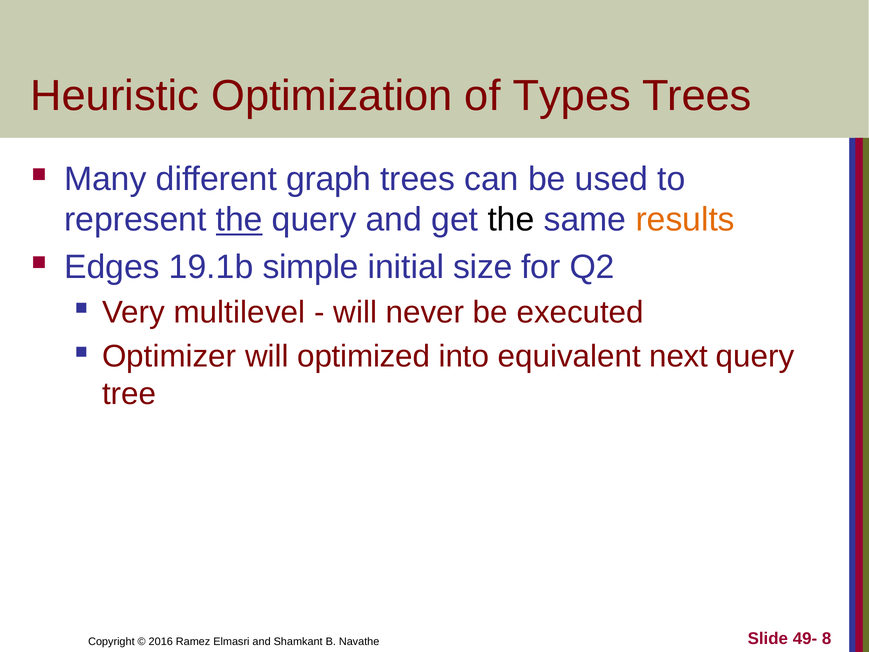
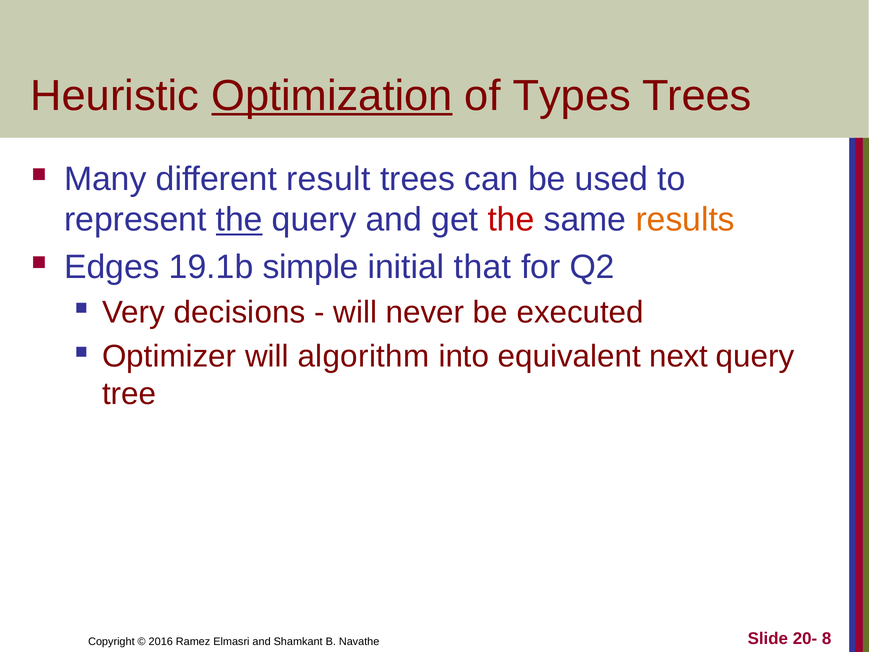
Optimization underline: none -> present
graph: graph -> result
the at (511, 220) colour: black -> red
size: size -> that
multilevel: multilevel -> decisions
optimized: optimized -> algorithm
49-: 49- -> 20-
